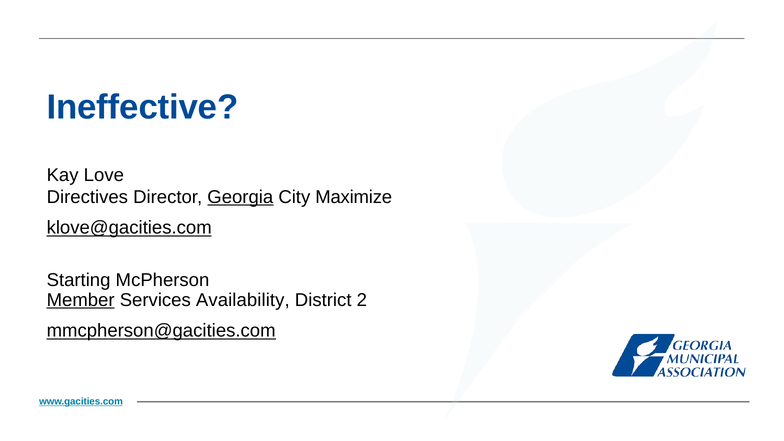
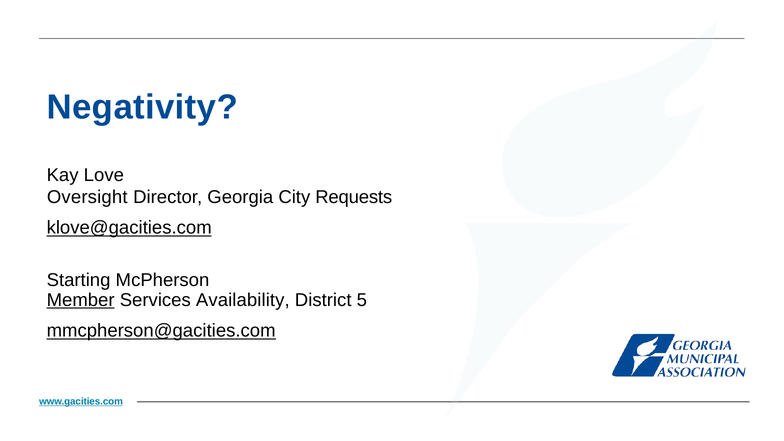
Ineffective: Ineffective -> Negativity
Directives: Directives -> Oversight
Georgia underline: present -> none
Maximize: Maximize -> Requests
2: 2 -> 5
